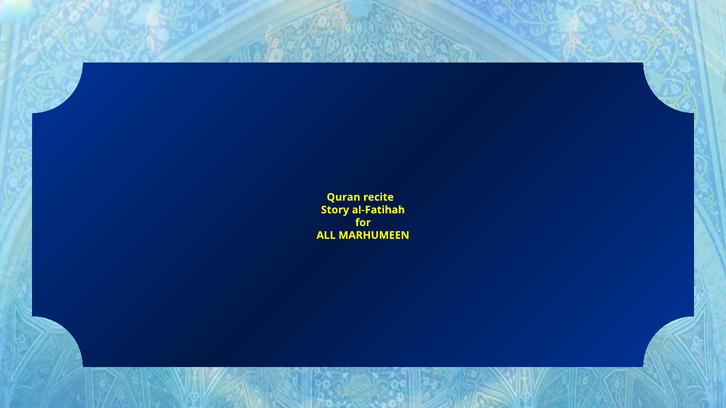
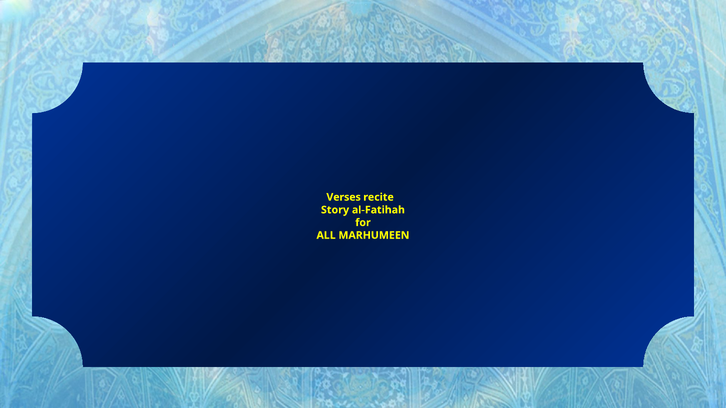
Quran: Quran -> Verses
